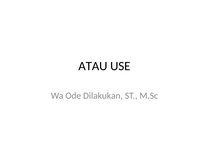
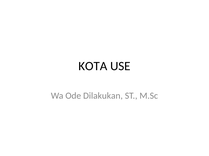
ATAU: ATAU -> KOTA
